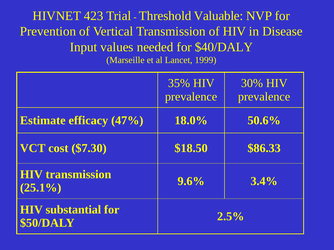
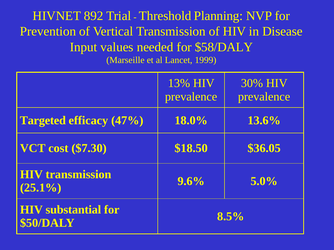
423: 423 -> 892
Valuable: Valuable -> Planning
$40/DALY: $40/DALY -> $58/DALY
35%: 35% -> 13%
Estimate: Estimate -> Targeted
50.6%: 50.6% -> 13.6%
$86.33: $86.33 -> $36.05
3.4%: 3.4% -> 5.0%
2.5%: 2.5% -> 8.5%
